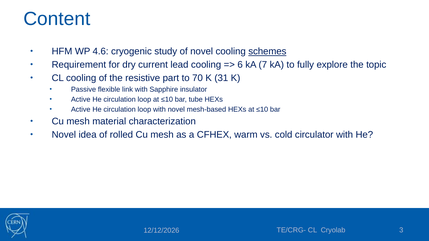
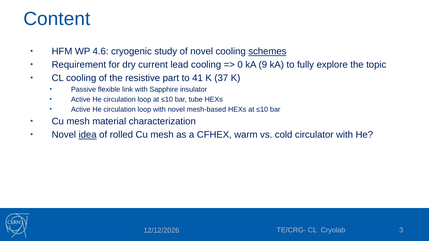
6: 6 -> 0
7: 7 -> 9
70: 70 -> 41
31: 31 -> 37
idea underline: none -> present
